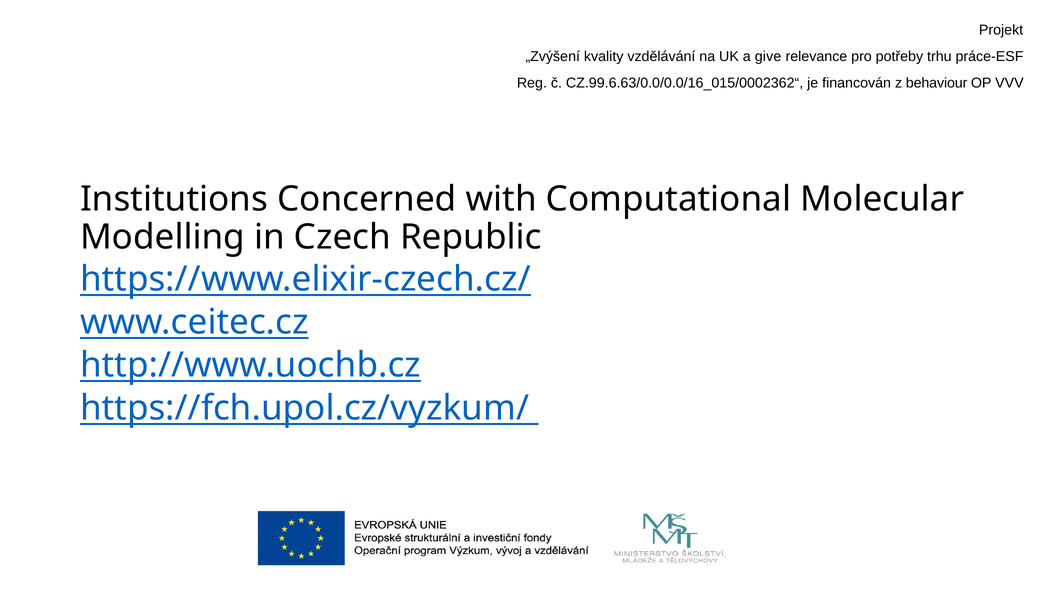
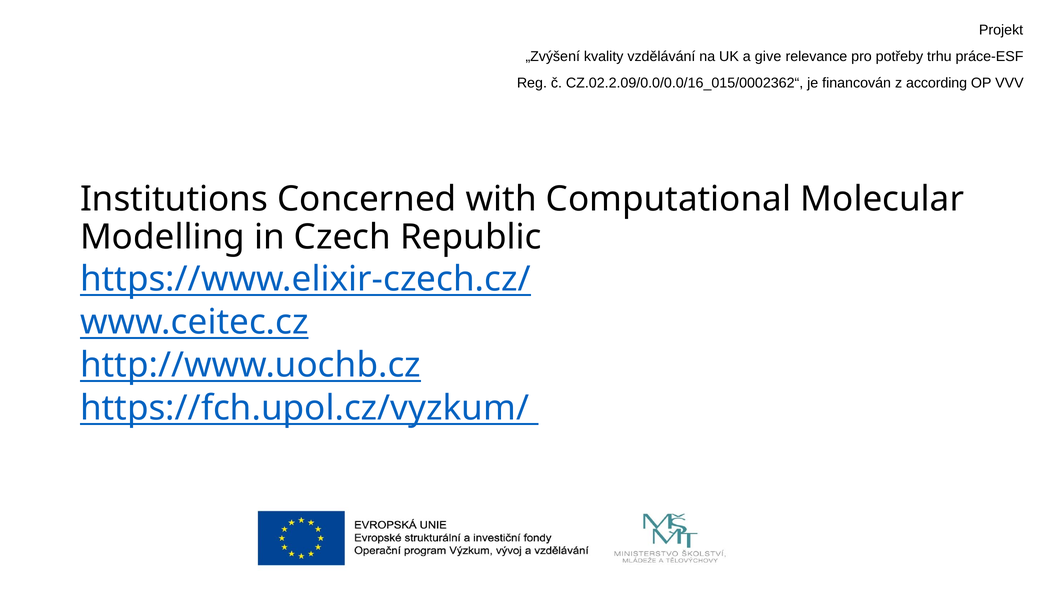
CZ.99.6.63/0.0/0.0/16_015/0002362“: CZ.99.6.63/0.0/0.0/16_015/0002362“ -> CZ.02.2.09/0.0/0.0/16_015/0002362“
behaviour: behaviour -> according
